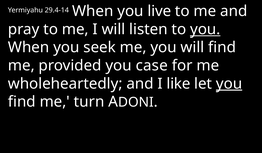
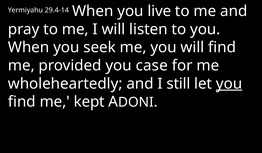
you at (205, 29) underline: present -> none
like: like -> still
turn: turn -> kept
